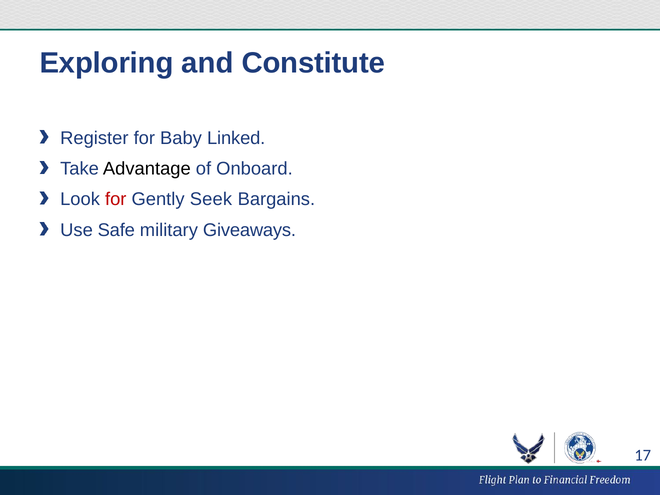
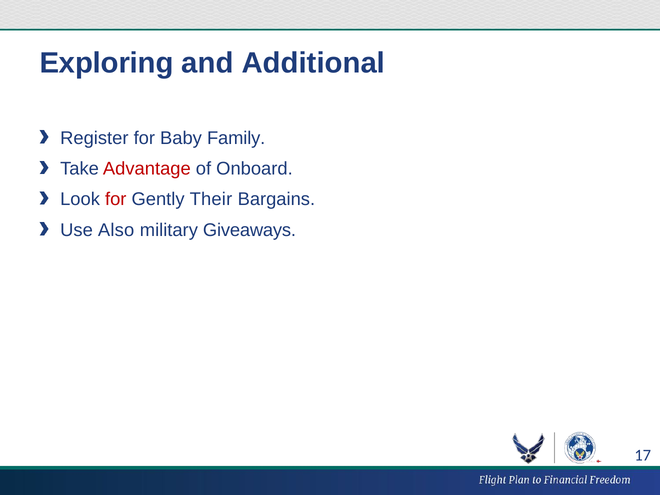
Constitute: Constitute -> Additional
Linked: Linked -> Family
Advantage colour: black -> red
Seek: Seek -> Their
Safe: Safe -> Also
